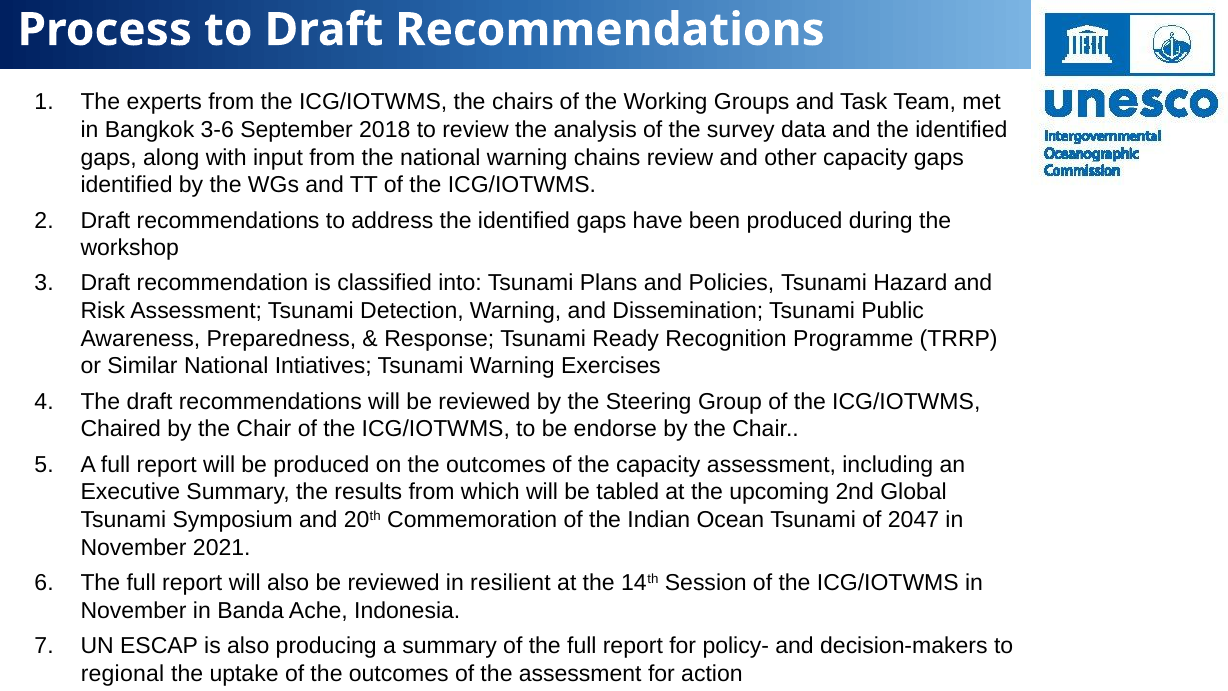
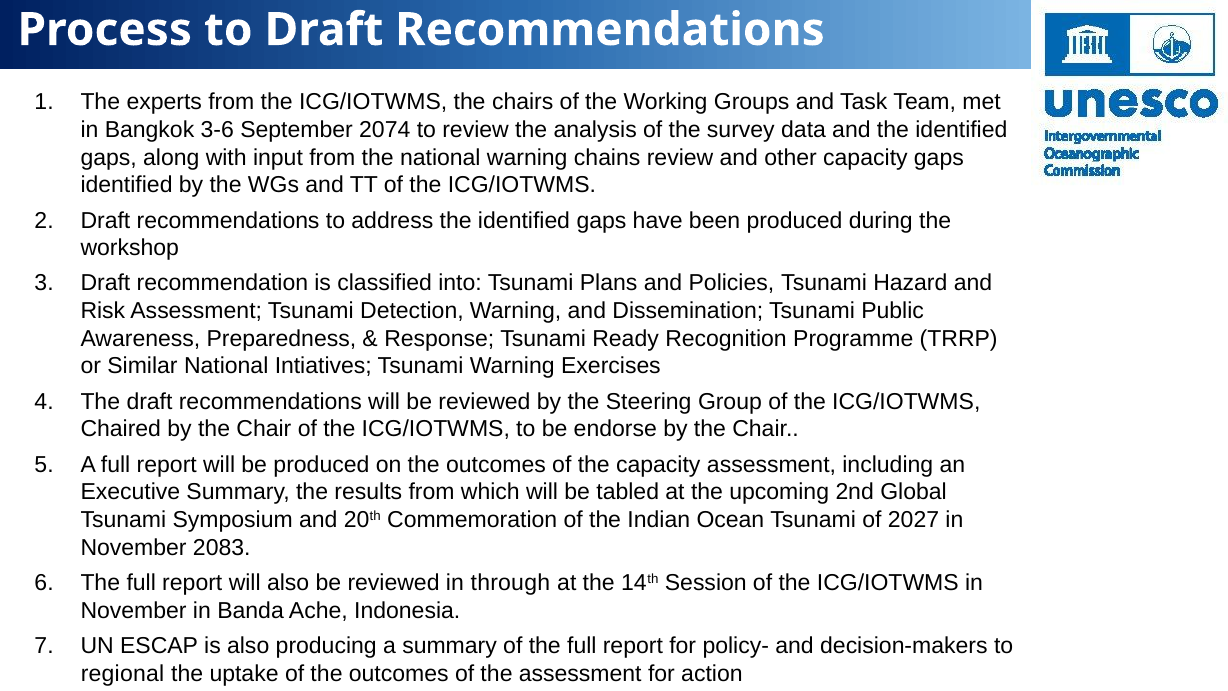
2018: 2018 -> 2074
2047: 2047 -> 2027
2021: 2021 -> 2083
resilient: resilient -> through
